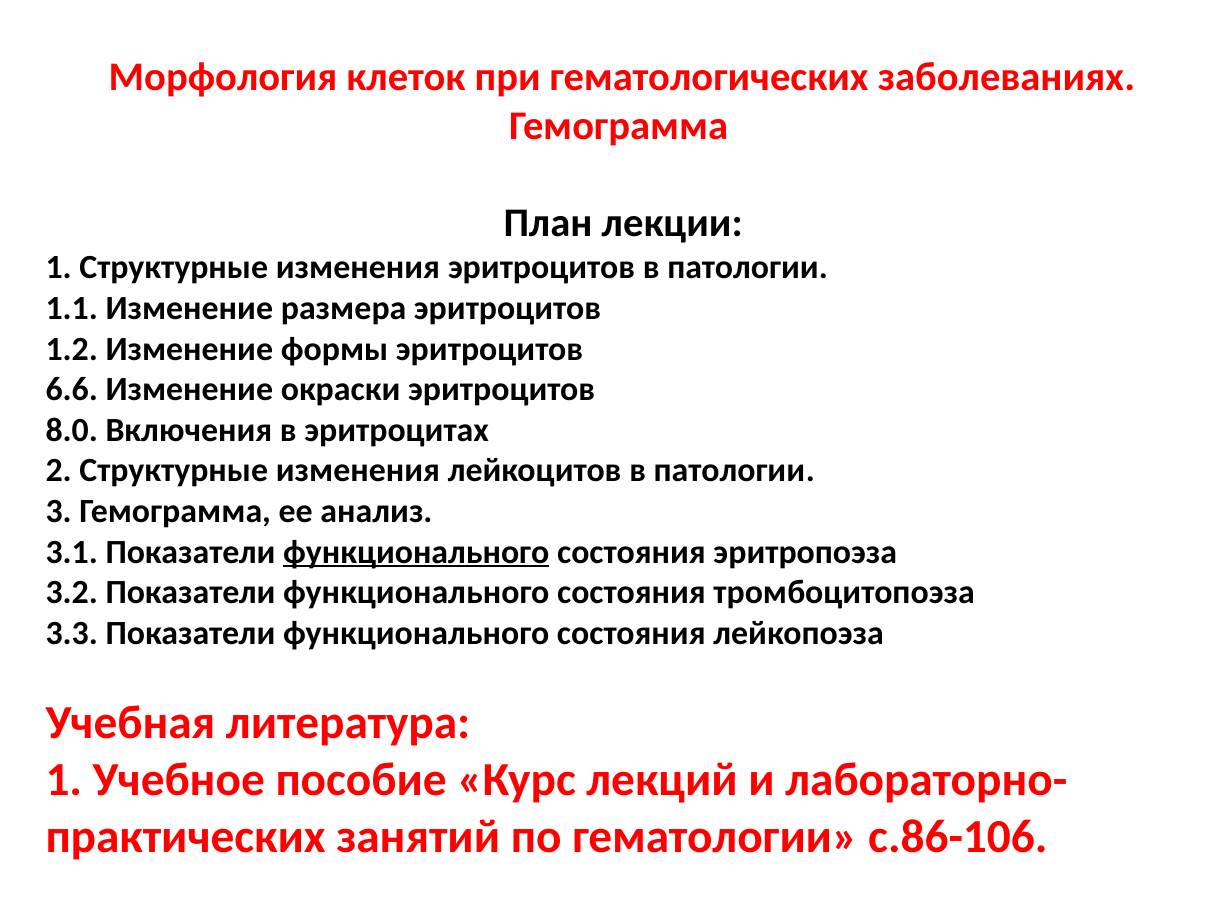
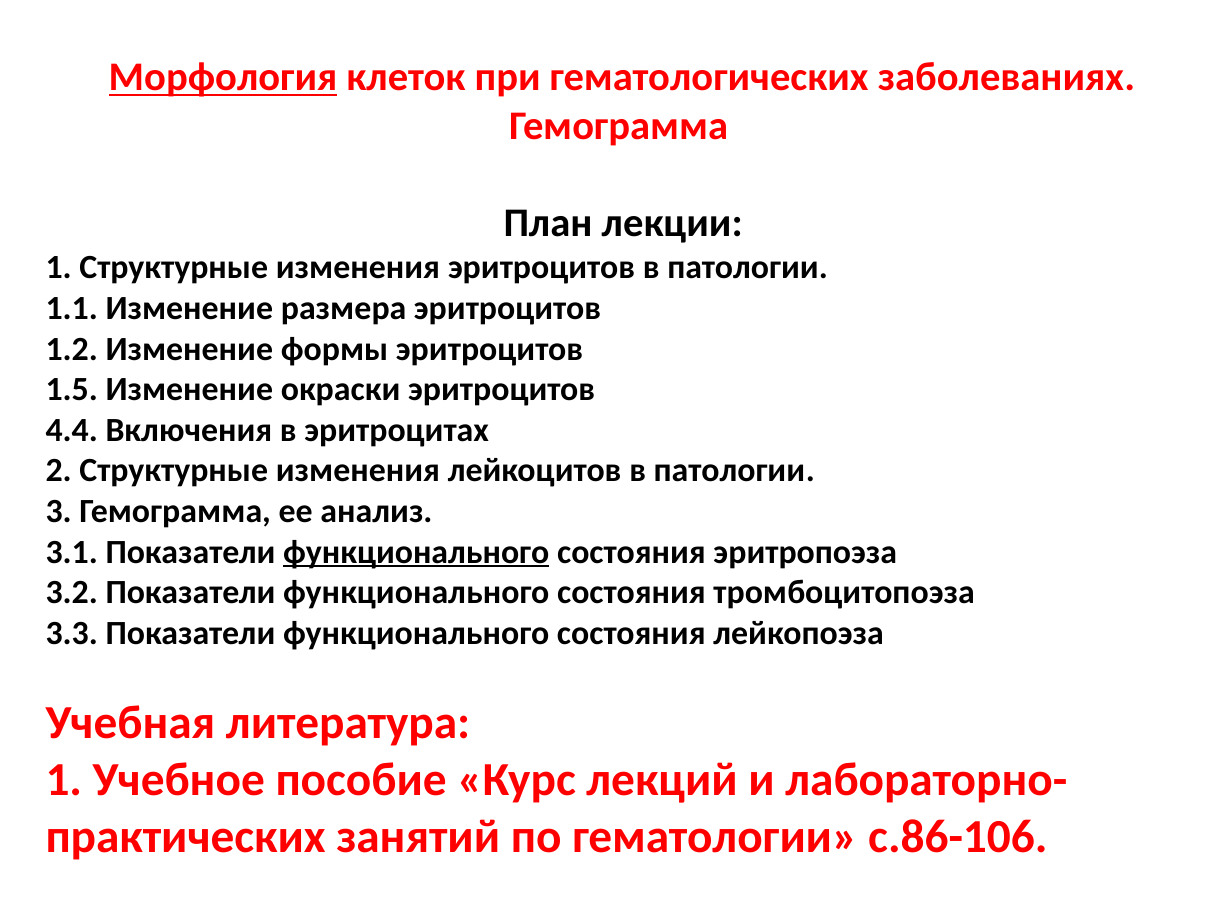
Морфология underline: none -> present
6.6: 6.6 -> 1.5
8.0: 8.0 -> 4.4
